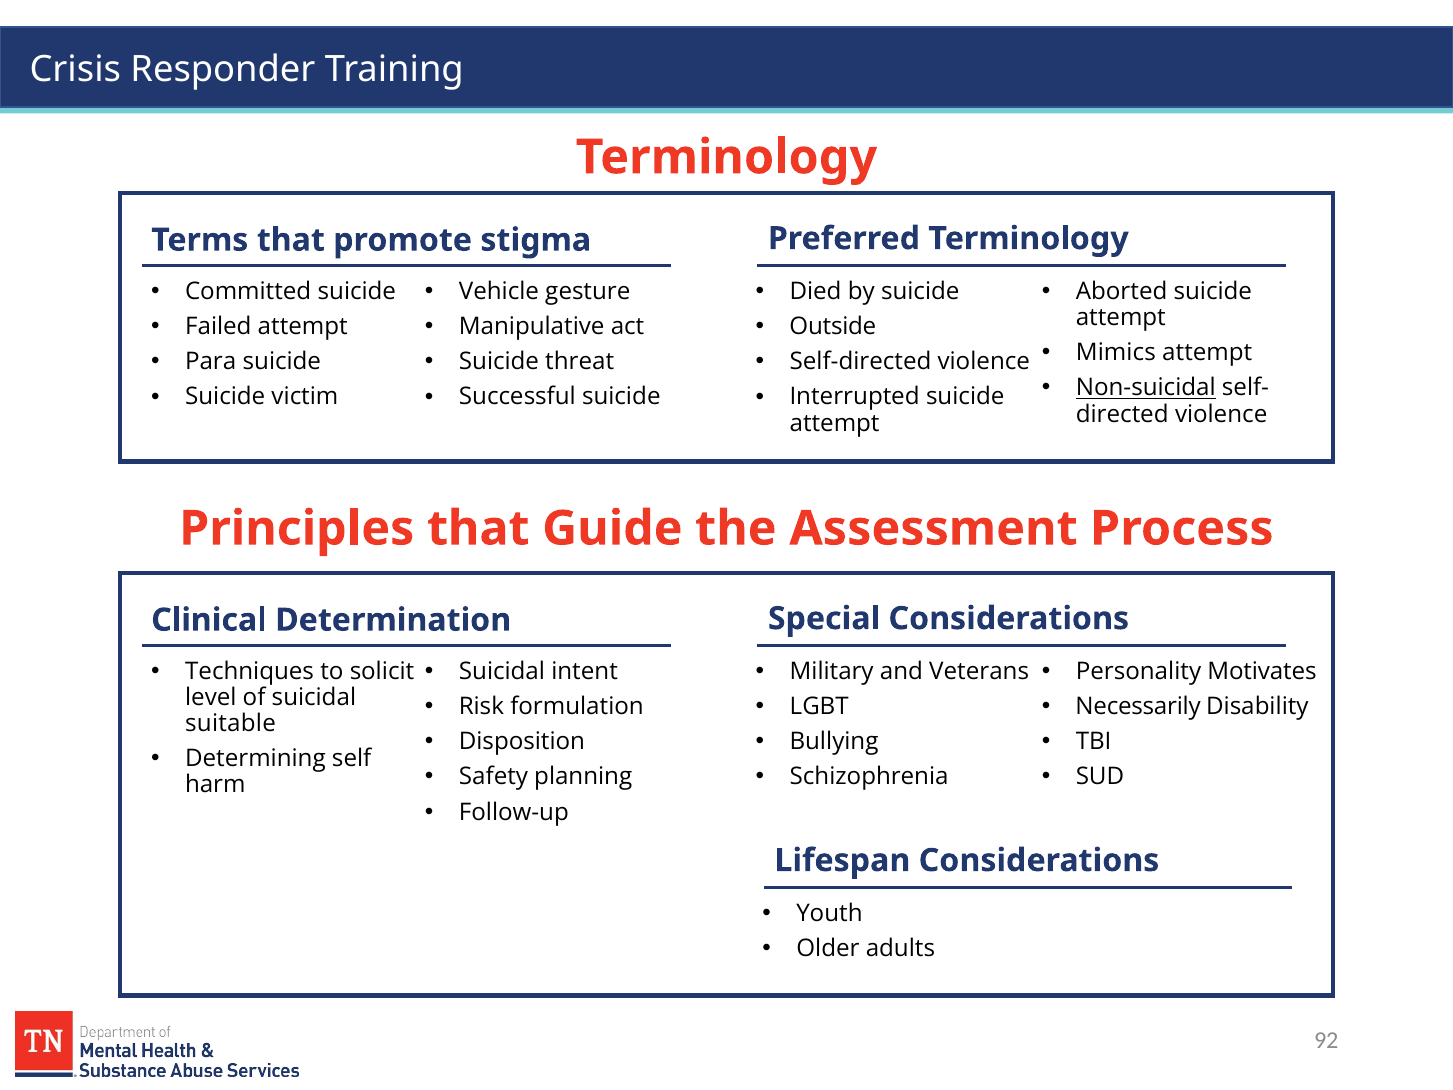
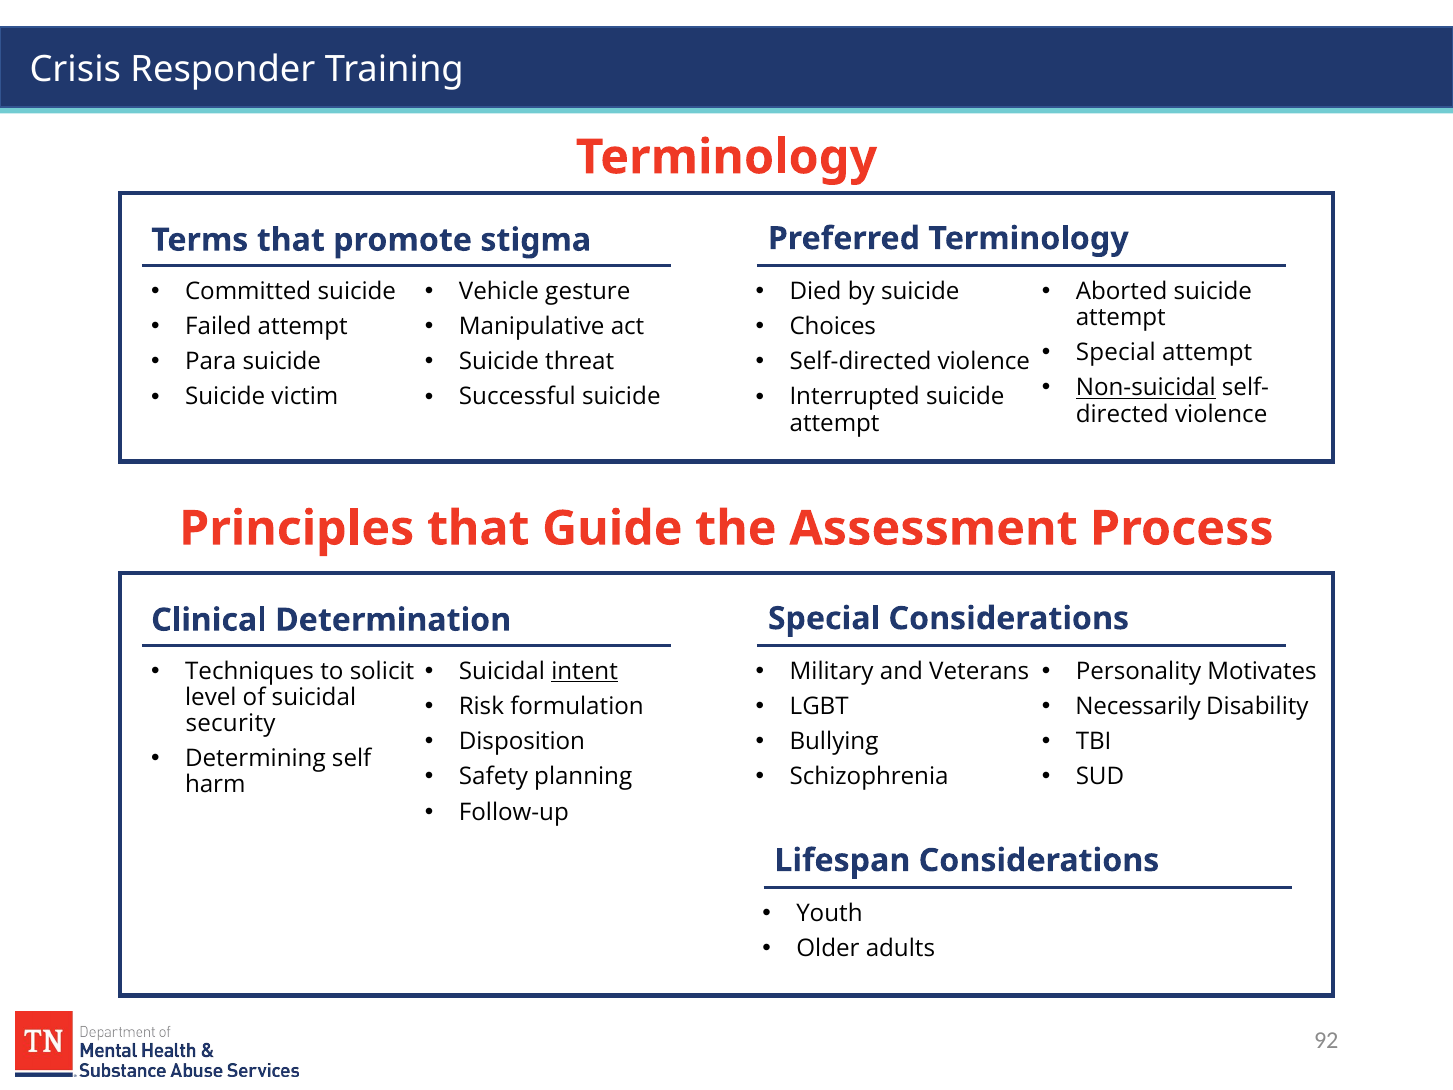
Outside: Outside -> Choices
Mimics at (1116, 353): Mimics -> Special
intent underline: none -> present
suitable: suitable -> security
